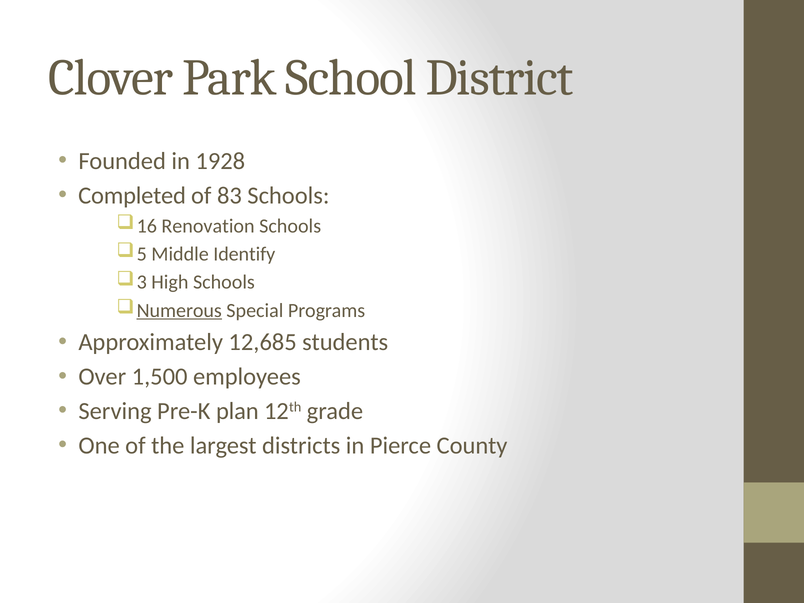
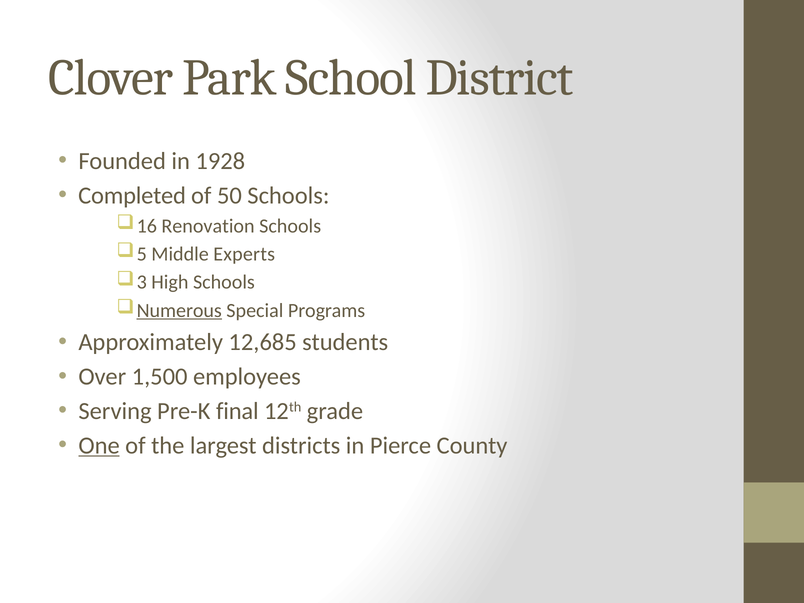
83: 83 -> 50
Identify: Identify -> Experts
plan: plan -> final
One underline: none -> present
